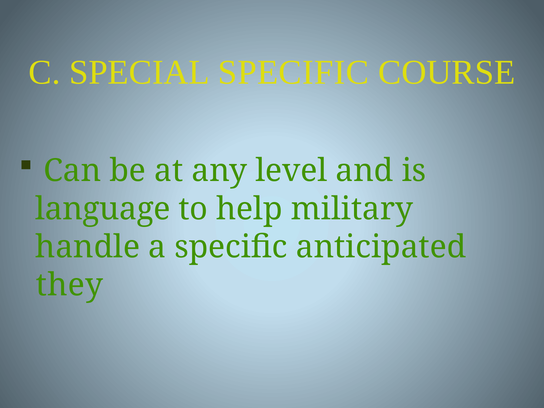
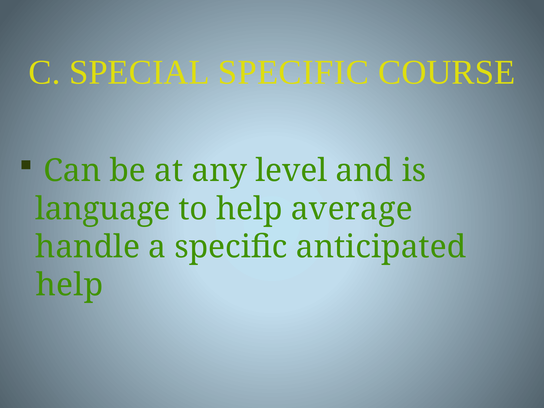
military: military -> average
they at (69, 285): they -> help
